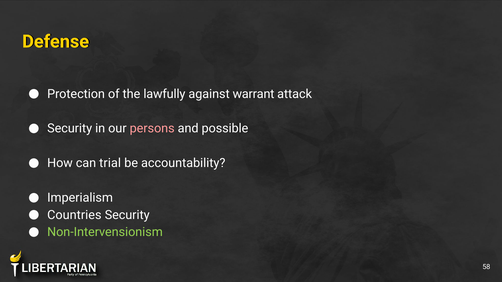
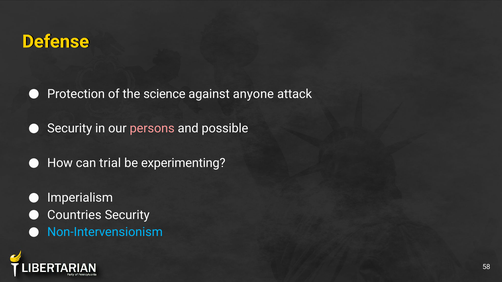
lawfully: lawfully -> science
warrant: warrant -> anyone
accountability: accountability -> experimenting
Non-Intervensionism colour: light green -> light blue
